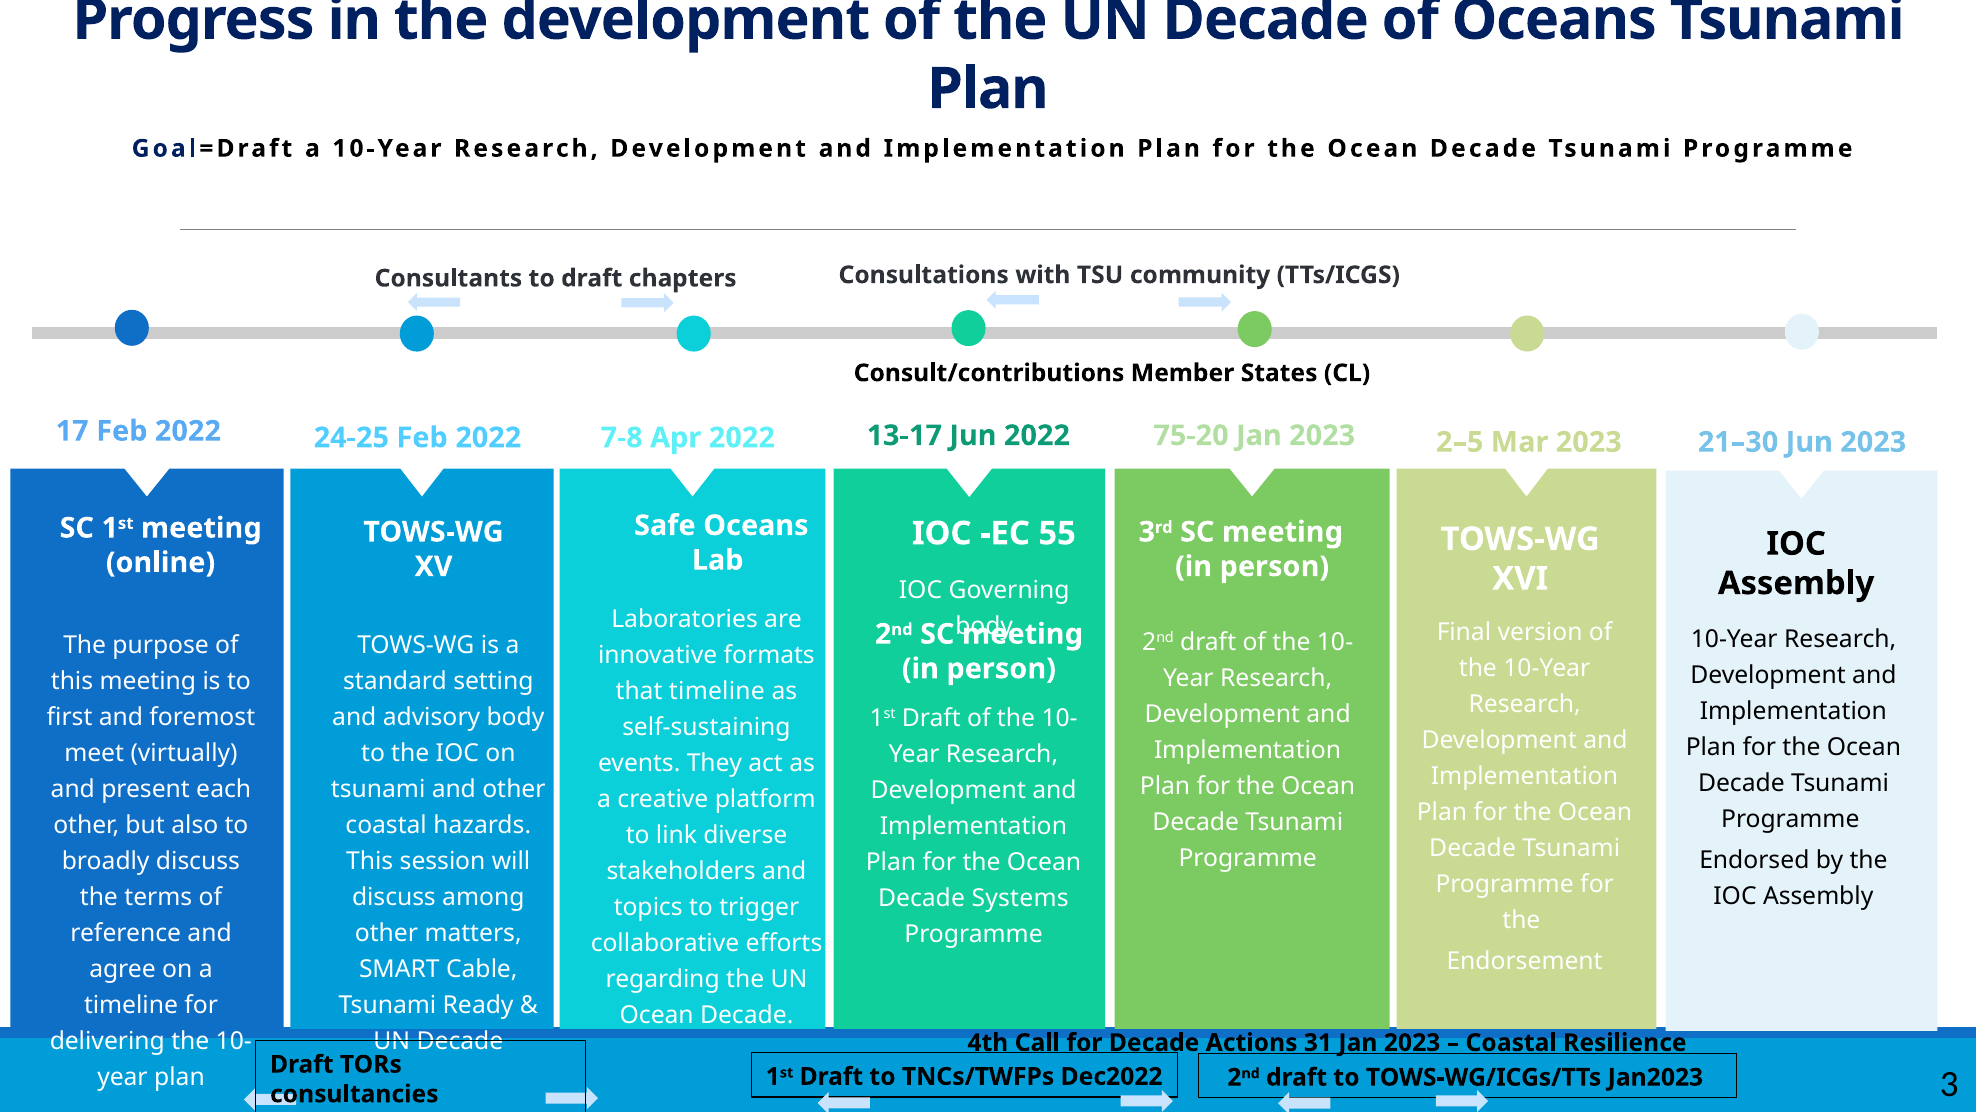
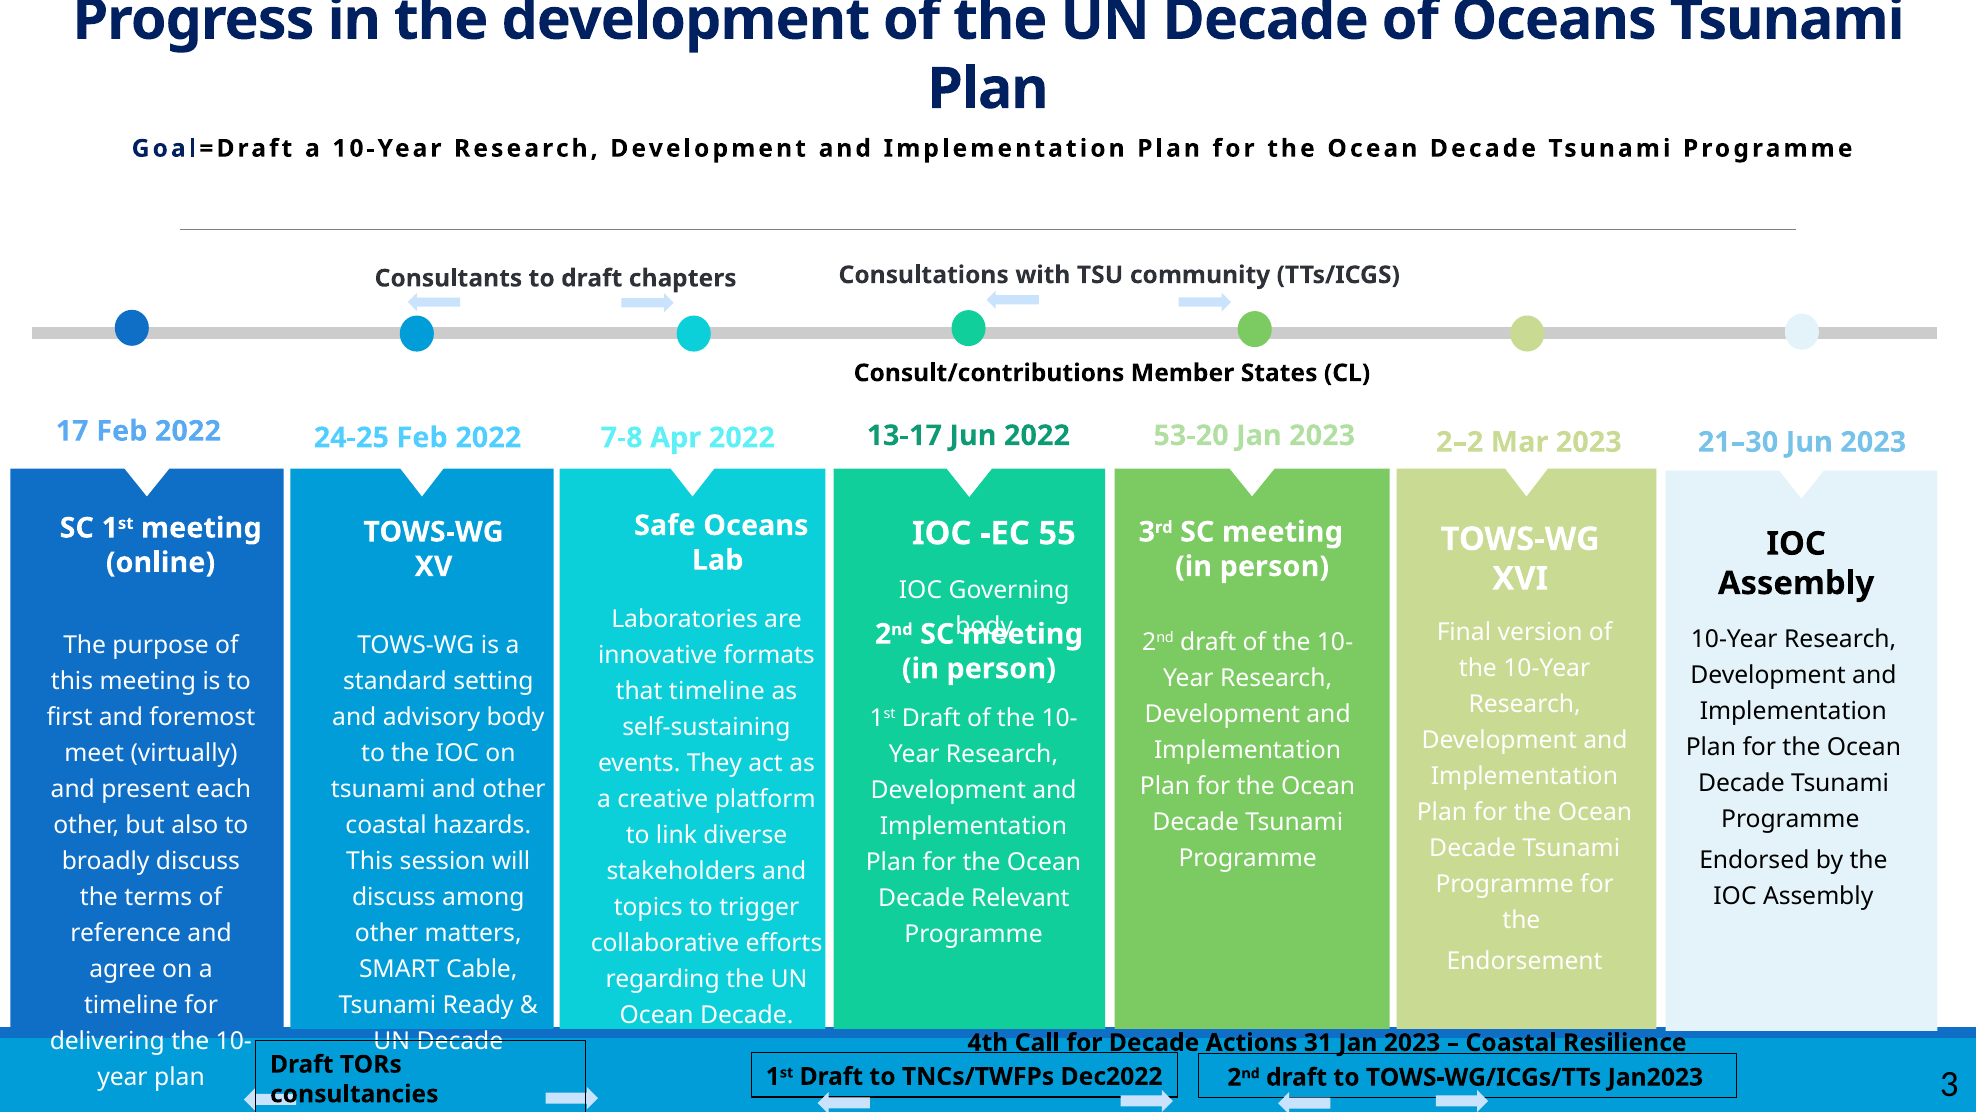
75-20: 75-20 -> 53-20
2–5: 2–5 -> 2–2
Systems: Systems -> Relevant
